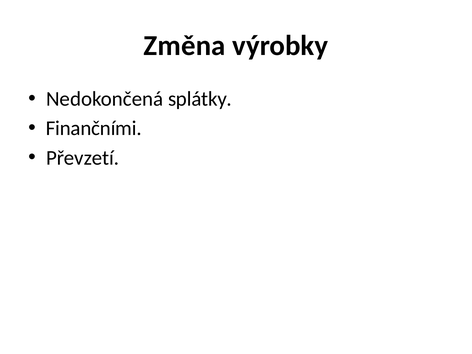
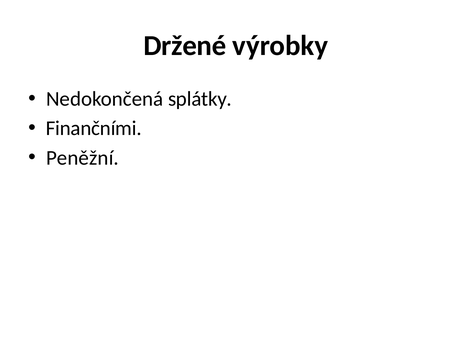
Změna: Změna -> Držené
Převzetí: Převzetí -> Peněžní
